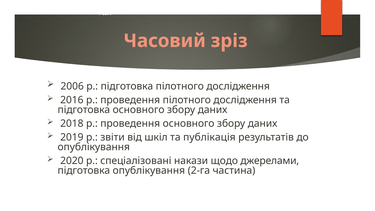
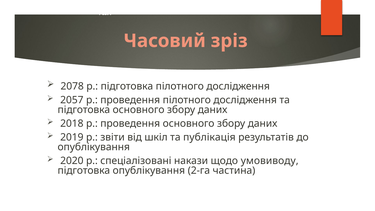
2006: 2006 -> 2078
2016: 2016 -> 2057
джерелами: джерелами -> умовиводу
